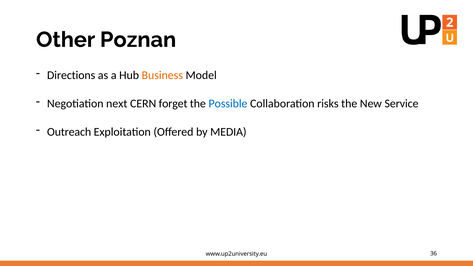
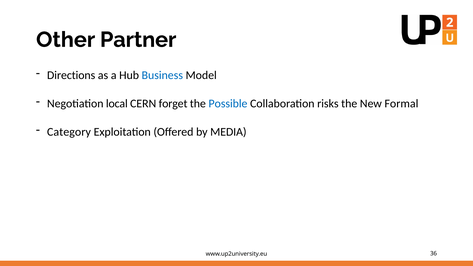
Poznan: Poznan -> Partner
Business colour: orange -> blue
next: next -> local
Service: Service -> Formal
Outreach: Outreach -> Category
